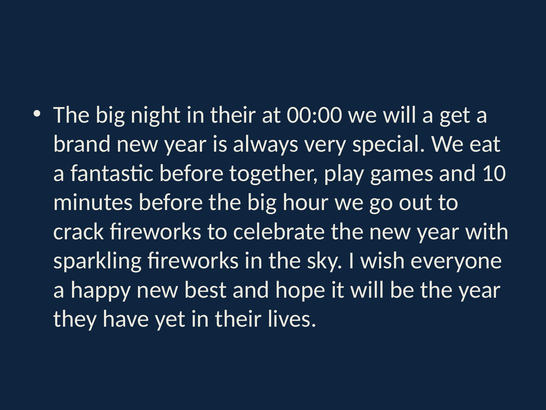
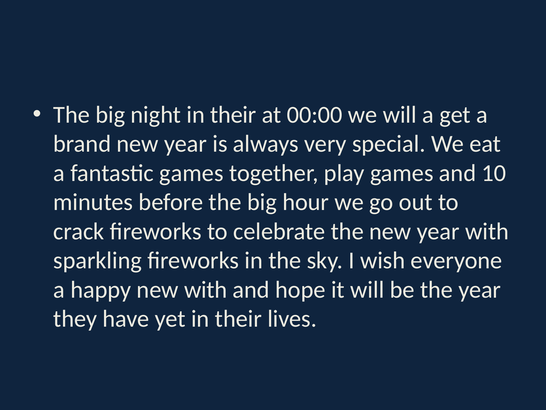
fantastic before: before -> games
new best: best -> with
